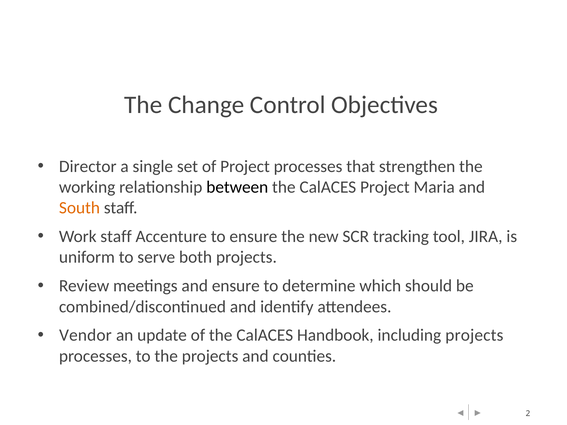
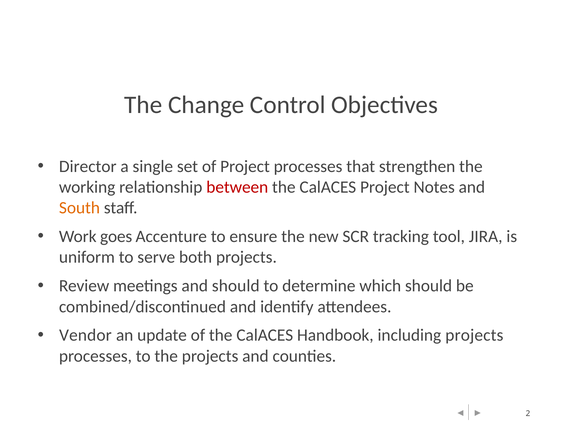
between colour: black -> red
Maria: Maria -> Notes
Work staff: staff -> goes
and ensure: ensure -> should
